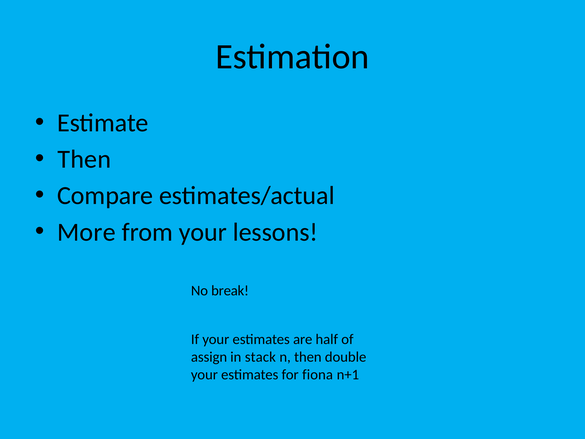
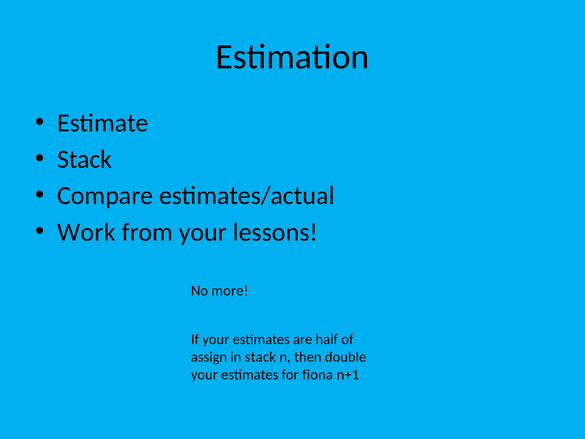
Then at (84, 159): Then -> Stack
More: More -> Work
break: break -> more
